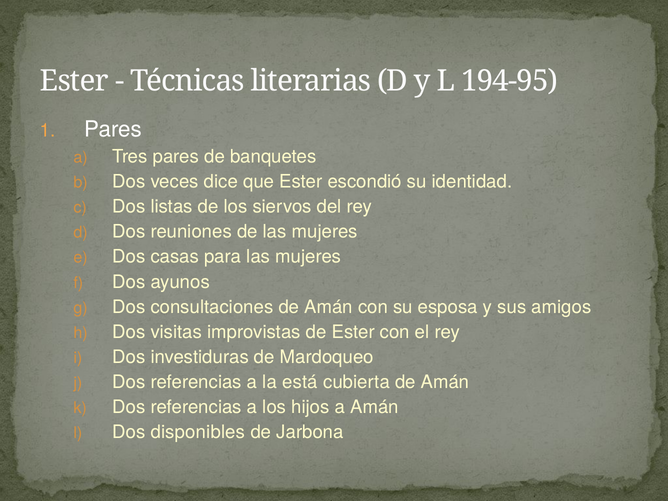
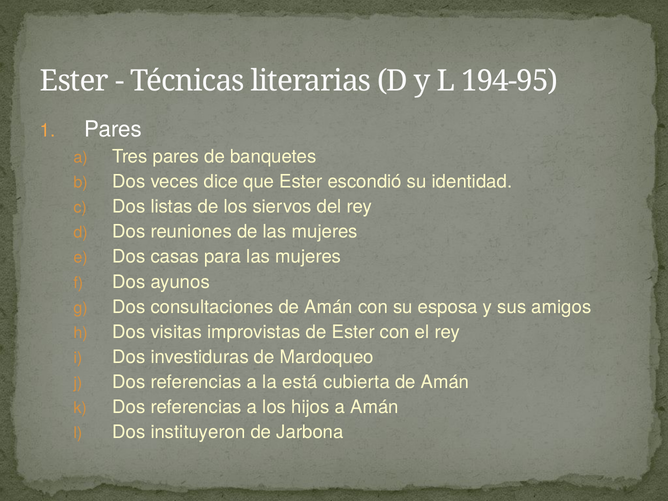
disponibles: disponibles -> instituyeron
